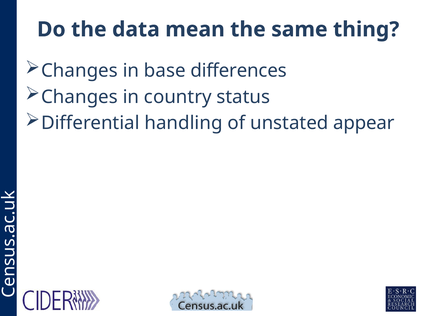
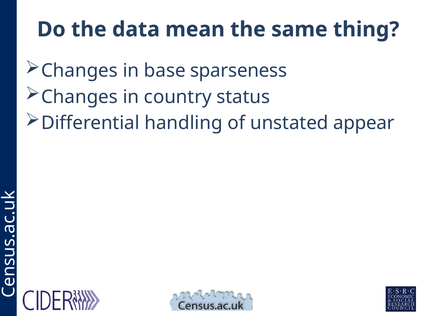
differences: differences -> sparseness
